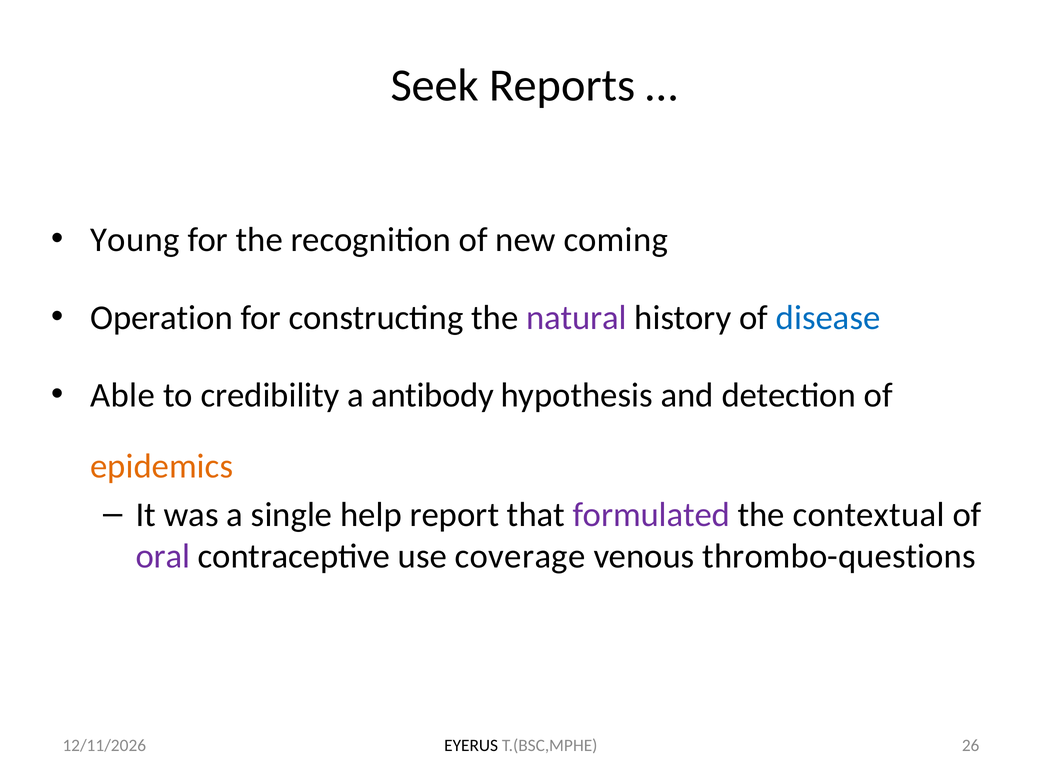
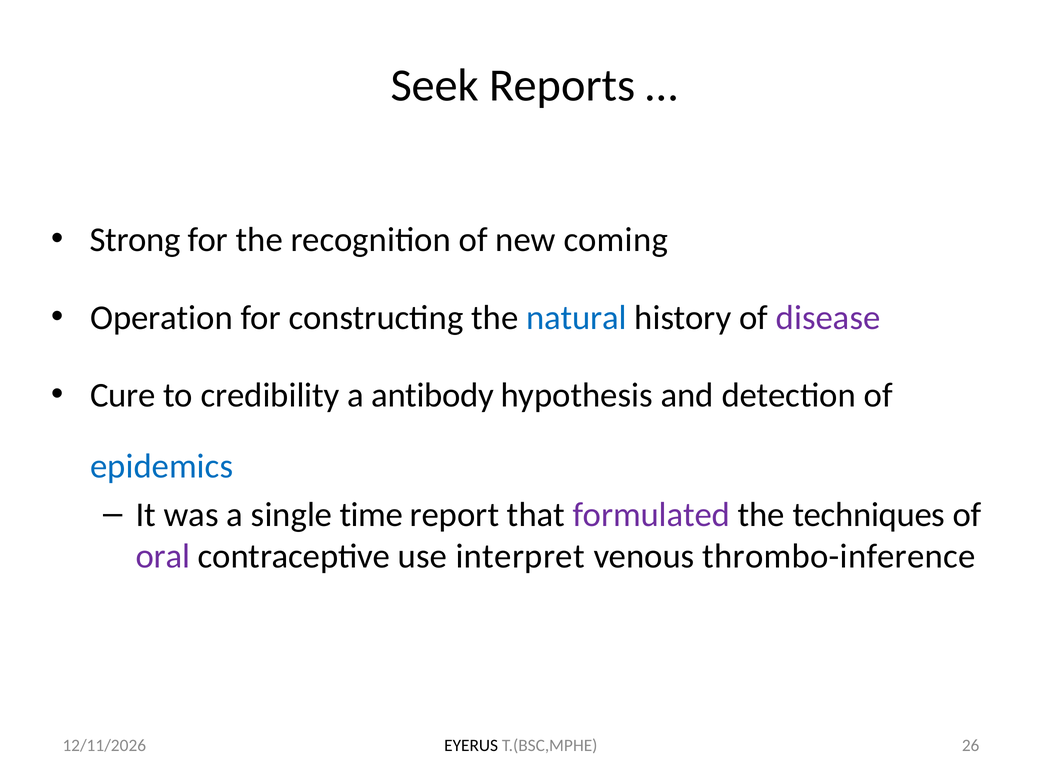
Young: Young -> Strong
natural colour: purple -> blue
disease colour: blue -> purple
Able: Able -> Cure
epidemics colour: orange -> blue
help: help -> time
contextual: contextual -> techniques
coverage: coverage -> interpret
thrombo-questions: thrombo-questions -> thrombo-inference
